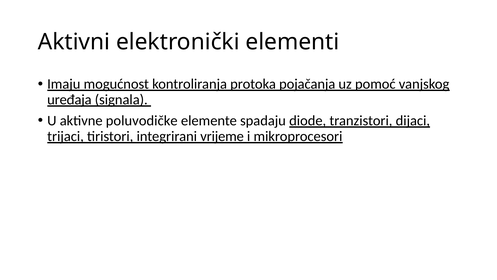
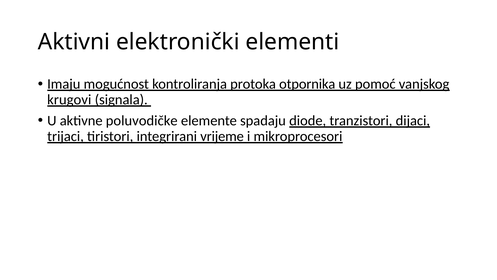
pojačanja: pojačanja -> otpornika
uređaja: uređaja -> krugovi
